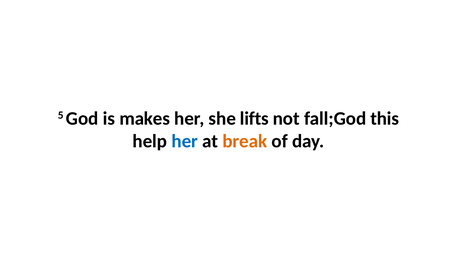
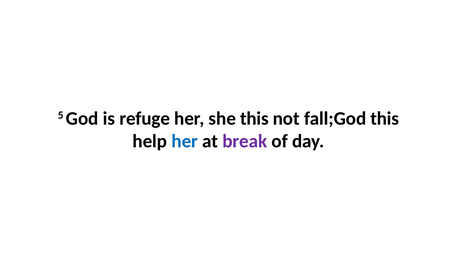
makes: makes -> refuge
she lifts: lifts -> this
break colour: orange -> purple
